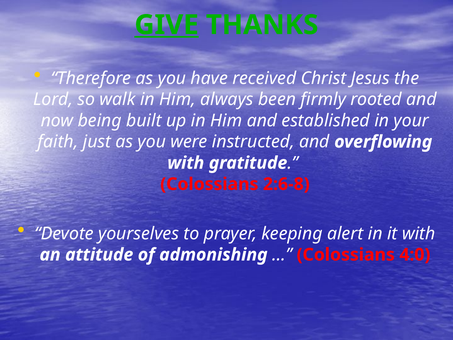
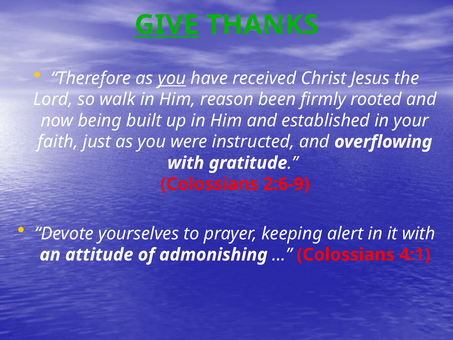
you at (172, 78) underline: none -> present
always: always -> reason
2:6-8: 2:6-8 -> 2:6-9
4:0: 4:0 -> 4:1
